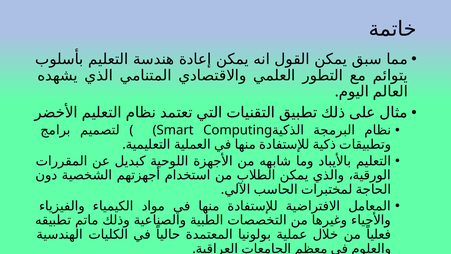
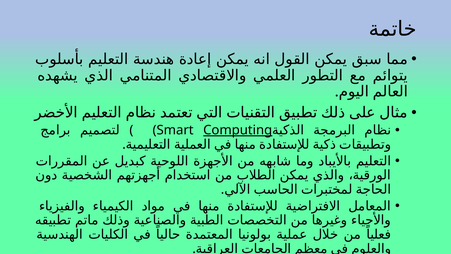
Computing underline: none -> present
